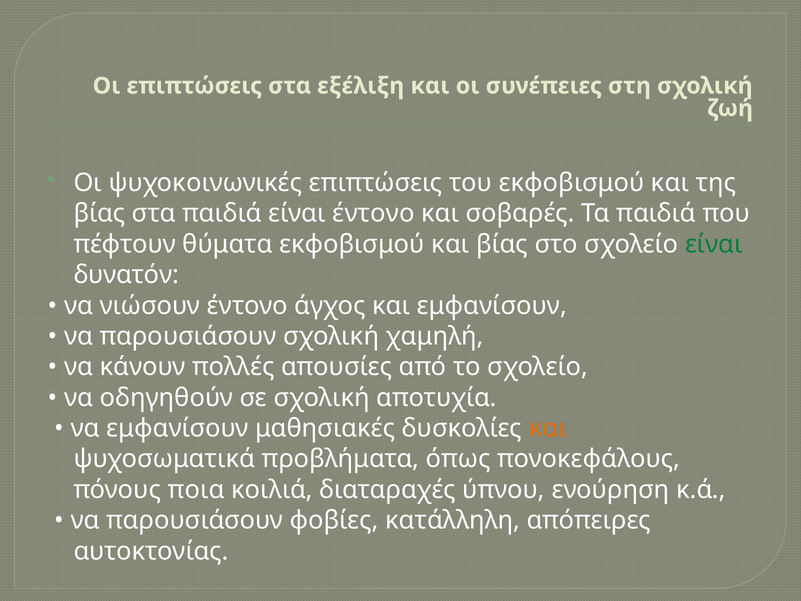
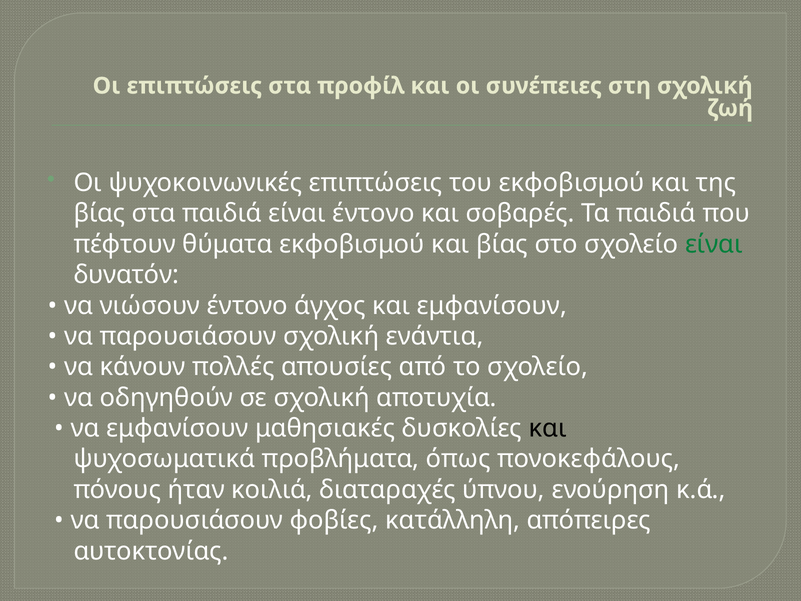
εξέλιξη: εξέλιξη -> προφίλ
χαμηλή: χαμηλή -> ενάντια
και at (548, 428) colour: orange -> black
ποια: ποια -> ήταν
